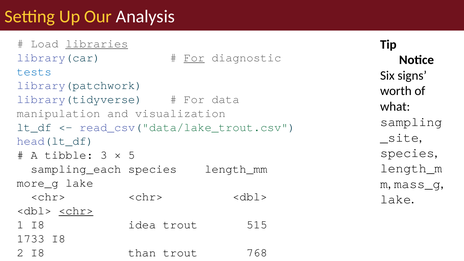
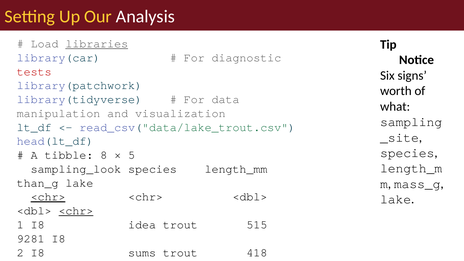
For at (194, 58) underline: present -> none
tests colour: blue -> red
tibble 3: 3 -> 8
sampling_each: sampling_each -> sampling_look
more_g: more_g -> than_g
<chr> at (48, 197) underline: none -> present
1733: 1733 -> 9281
than: than -> sums
768: 768 -> 418
